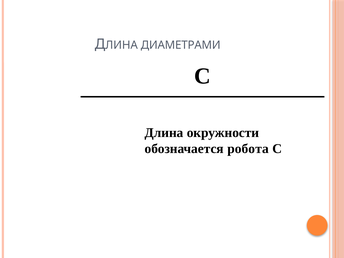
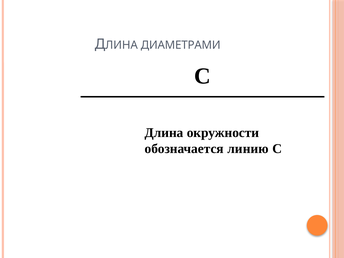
робота: робота -> линию
